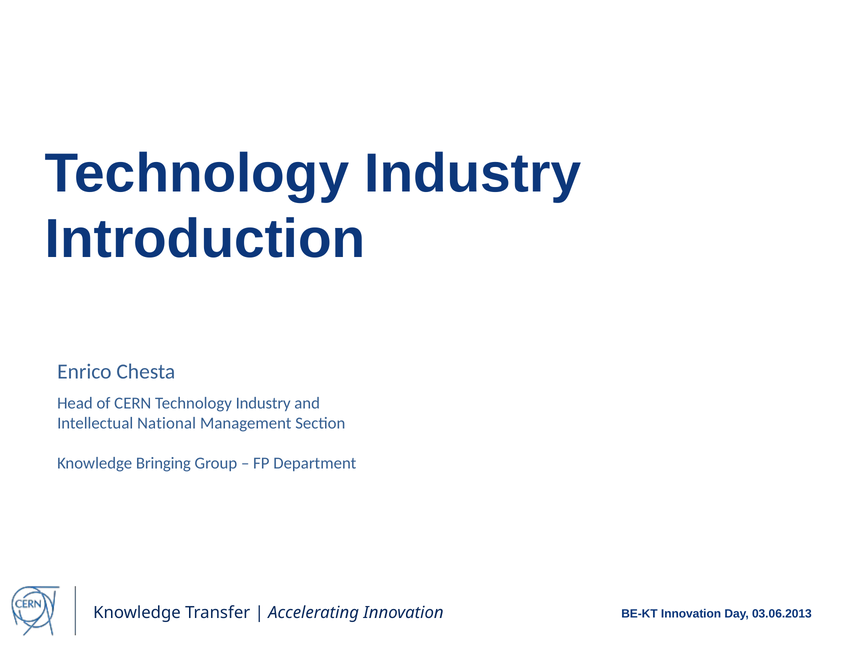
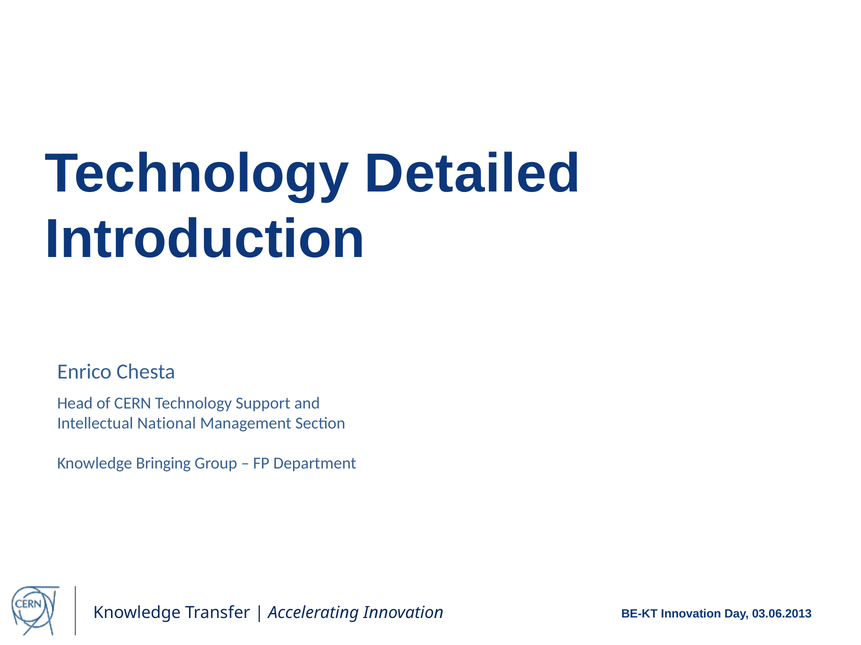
Industry at (473, 174): Industry -> Detailed
CERN Technology Industry: Industry -> Support
